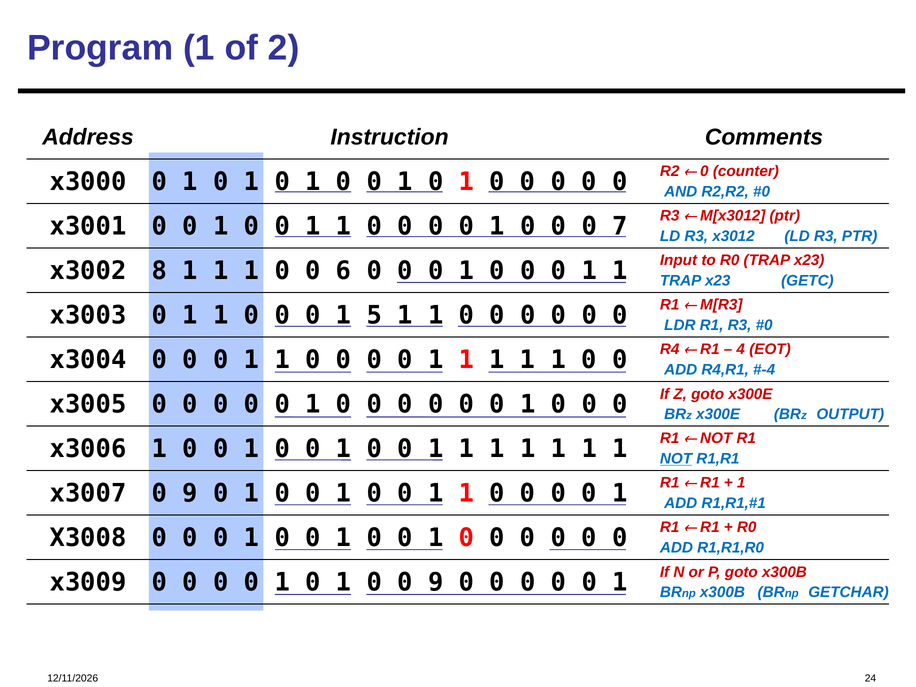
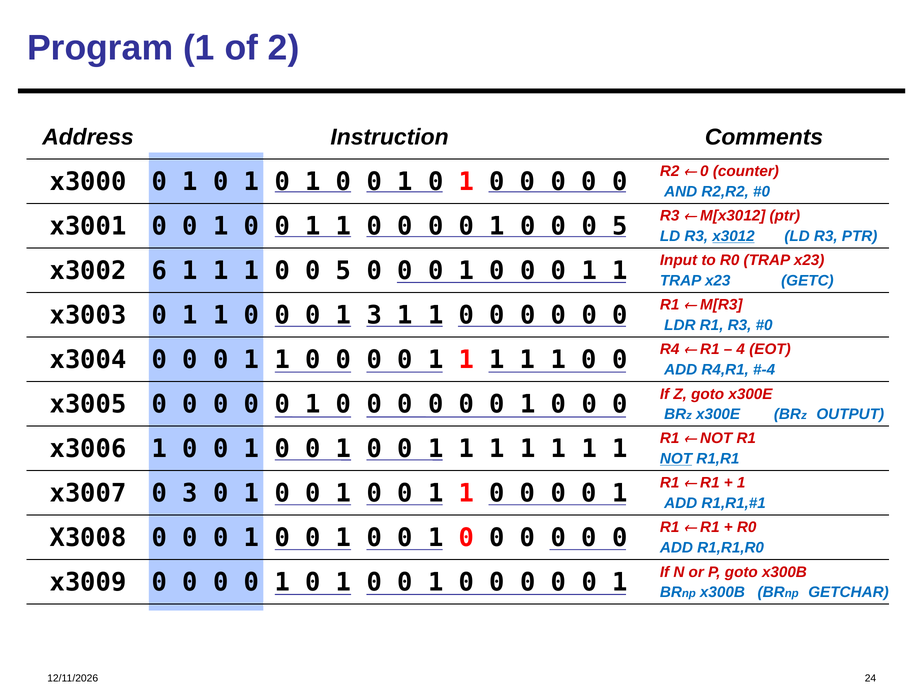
0 0 0 7: 7 -> 5
x3012 underline: none -> present
8: 8 -> 6
1 0 0 6: 6 -> 5
1 5: 5 -> 3
x3007 0 9: 9 -> 3
9 at (436, 582): 9 -> 1
